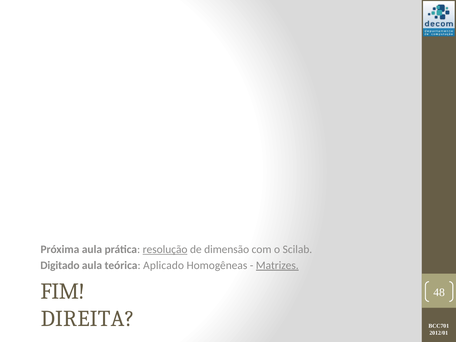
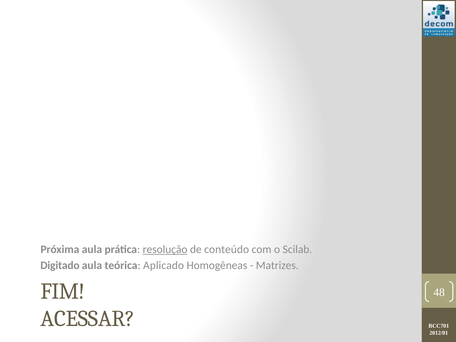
dimensão: dimensão -> conteúdo
Matrizes underline: present -> none
DIREITA: DIREITA -> ACESSAR
